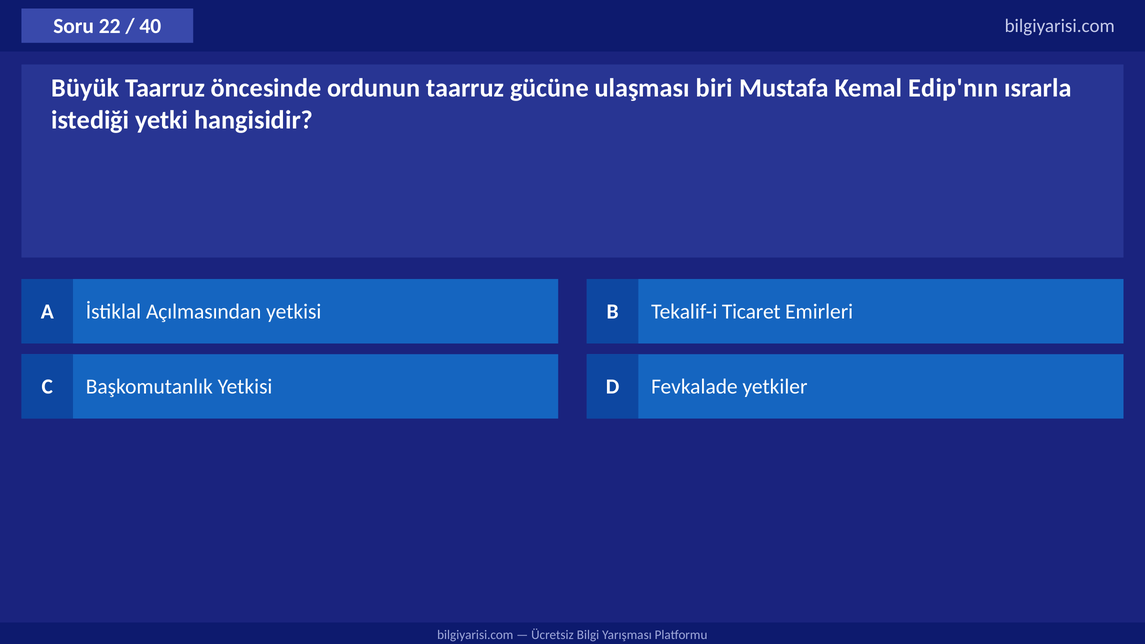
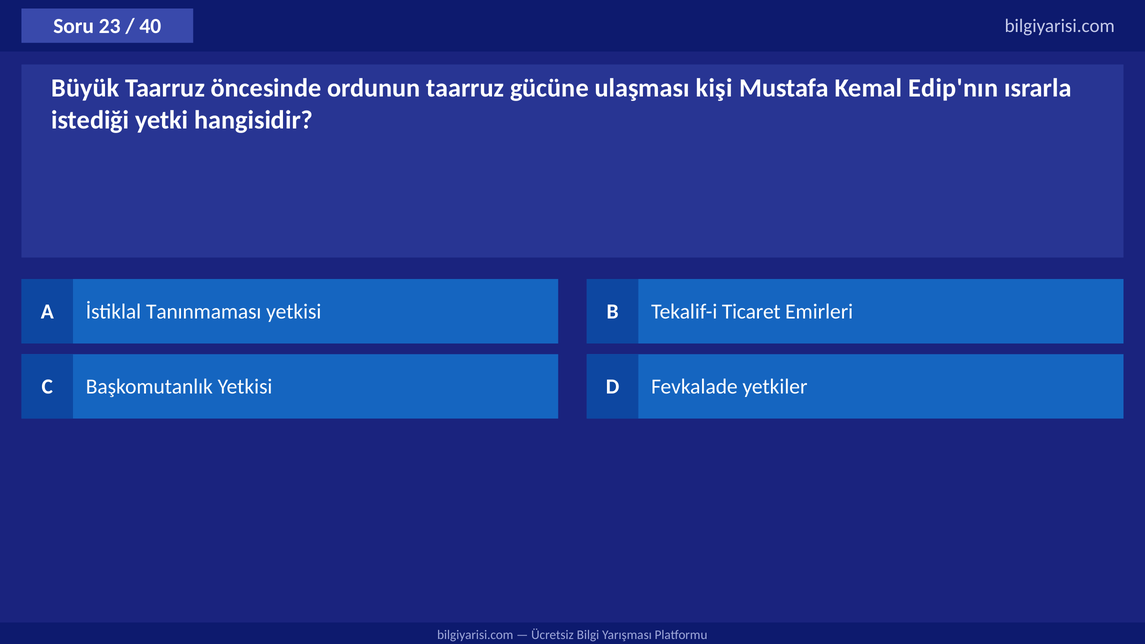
22: 22 -> 23
biri: biri -> kişi
Açılmasından: Açılmasından -> Tanınmaması
